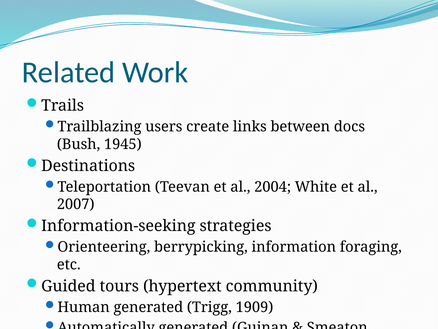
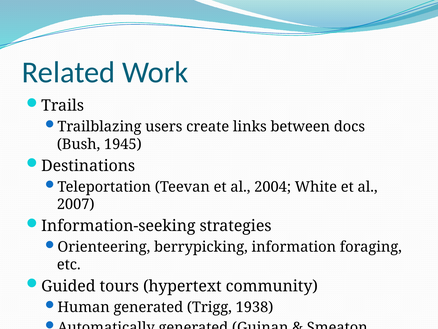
1909: 1909 -> 1938
